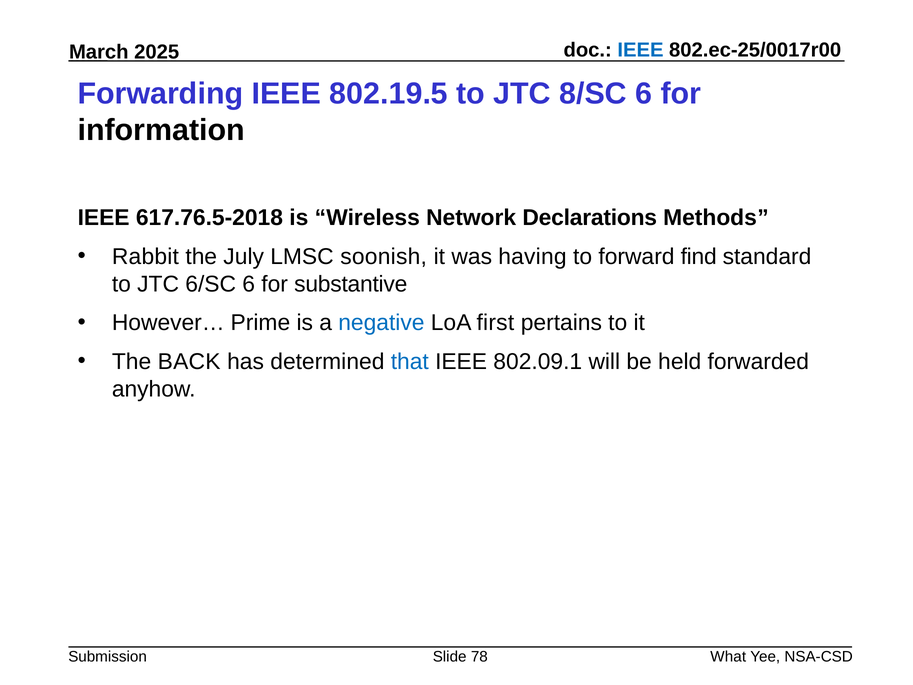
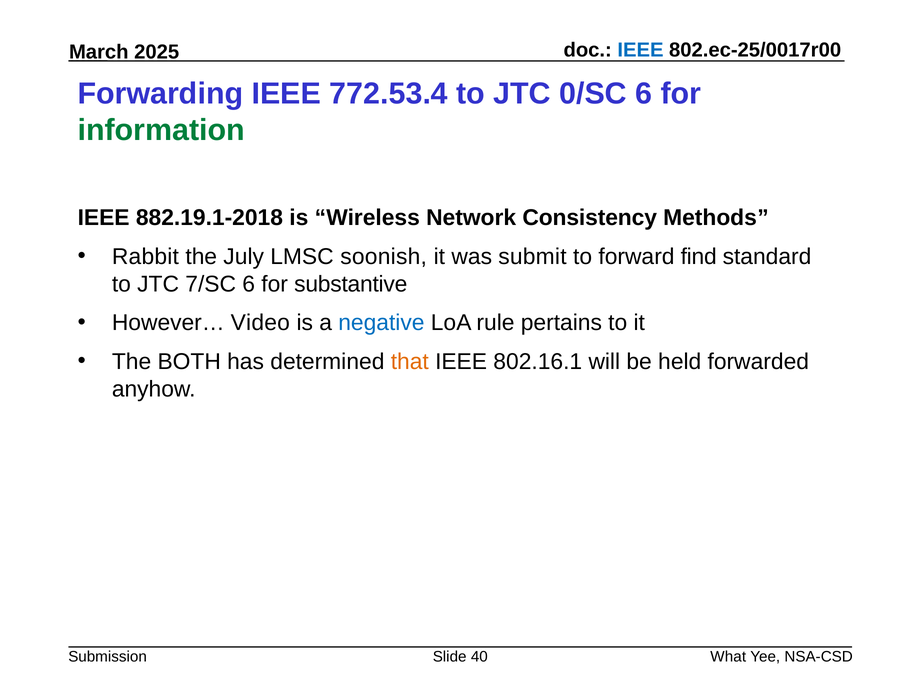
802.19.5: 802.19.5 -> 772.53.4
8/SC: 8/SC -> 0/SC
information colour: black -> green
617.76.5-2018: 617.76.5-2018 -> 882.19.1-2018
Declarations: Declarations -> Consistency
having: having -> submit
6/SC: 6/SC -> 7/SC
Prime: Prime -> Video
first: first -> rule
BACK: BACK -> BOTH
that colour: blue -> orange
802.09.1: 802.09.1 -> 802.16.1
78: 78 -> 40
